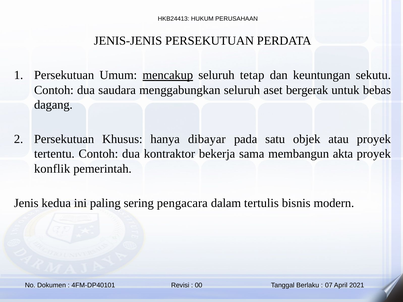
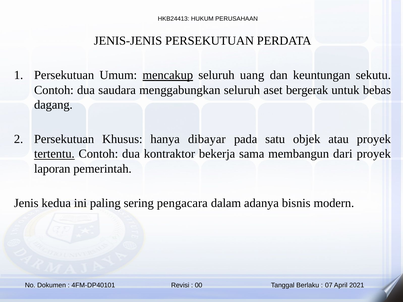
tetap: tetap -> uang
tertentu underline: none -> present
akta: akta -> dari
konflik: konflik -> laporan
tertulis: tertulis -> adanya
